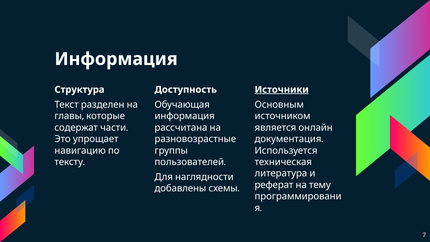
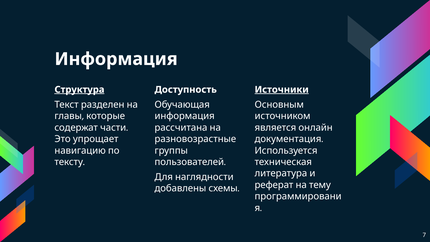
Структура underline: none -> present
